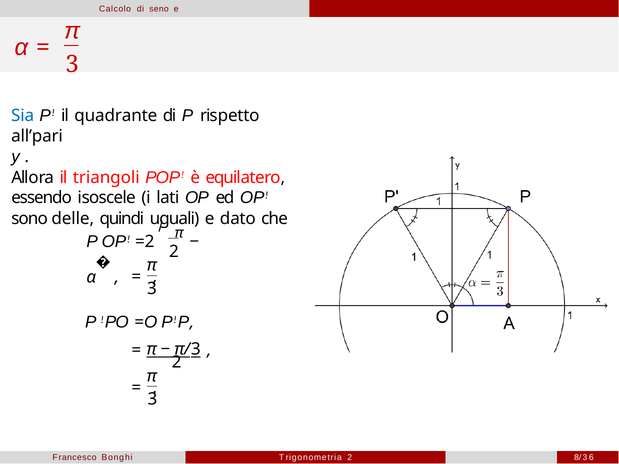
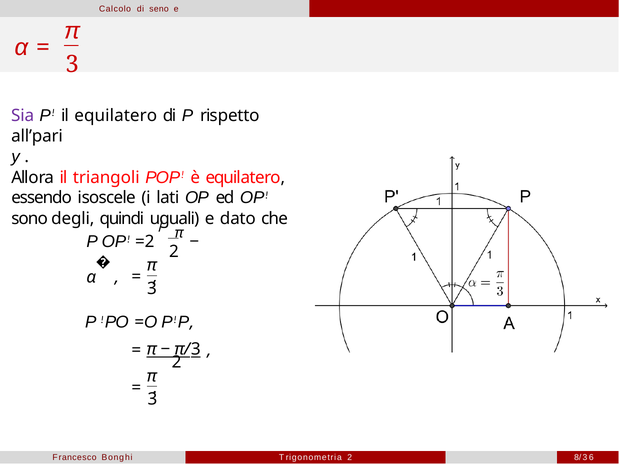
Sia colour: blue -> purple
il quadrante: quadrante -> equilatero
delle: delle -> degli
